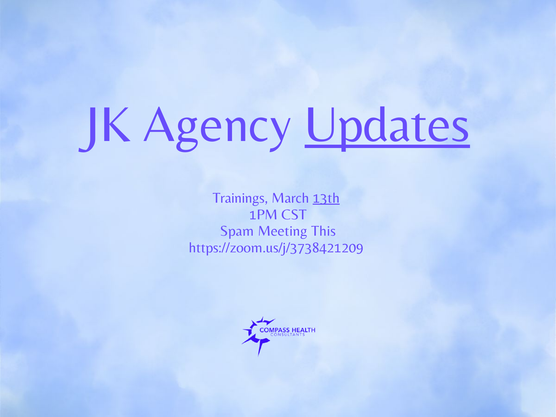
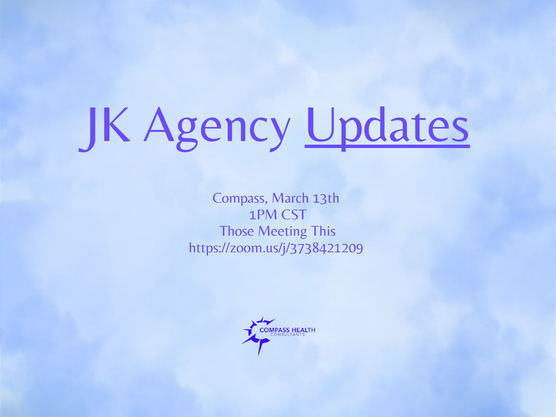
Trainings: Trainings -> Compass
13th underline: present -> none
Spam: Spam -> Those
